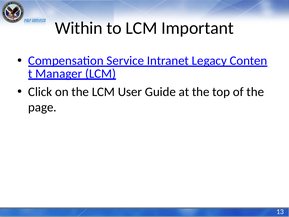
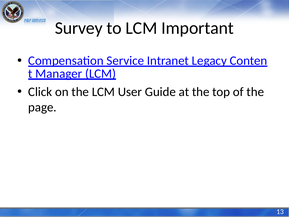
Within: Within -> Survey
